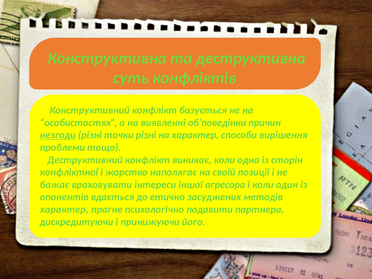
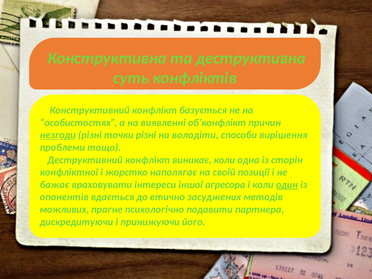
об’поведінки: об’поведінки -> об’конфлікт
на характер: характер -> володіти
один underline: none -> present
характер at (64, 209): характер -> можливих
